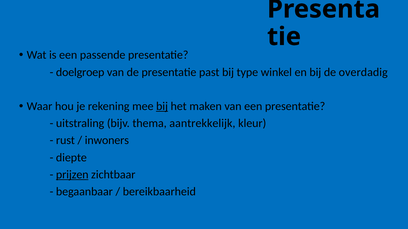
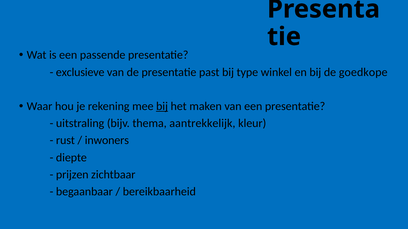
doelgroep: doelgroep -> exclusieve
overdadig: overdadig -> goedkope
prijzen underline: present -> none
